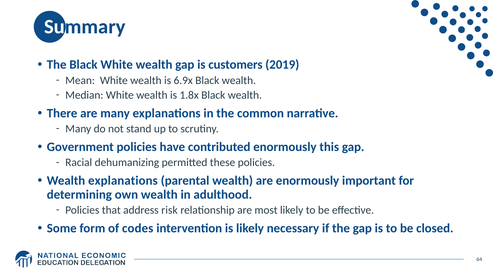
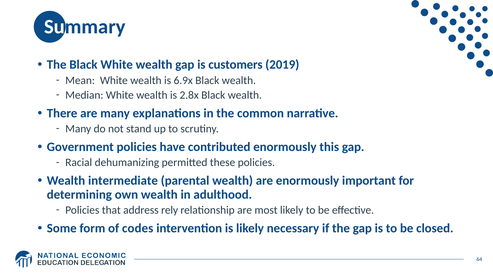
1.8x: 1.8x -> 2.8x
Wealth explanations: explanations -> intermediate
risk: risk -> rely
